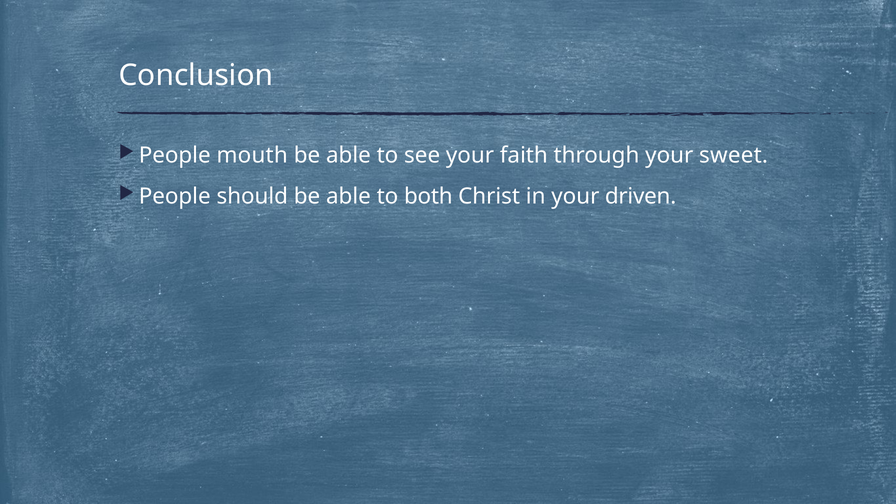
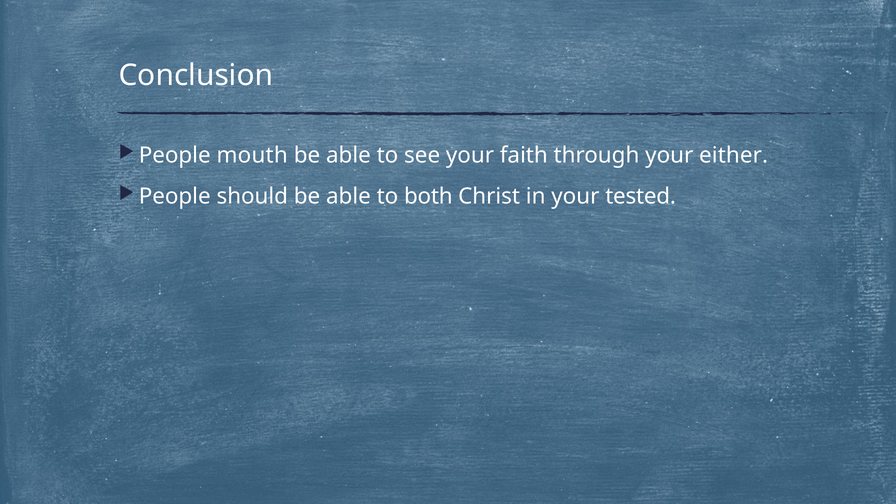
sweet: sweet -> either
driven: driven -> tested
